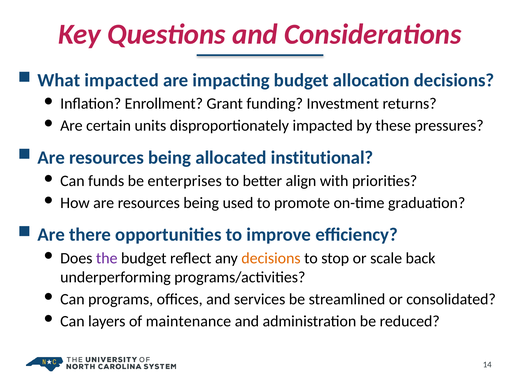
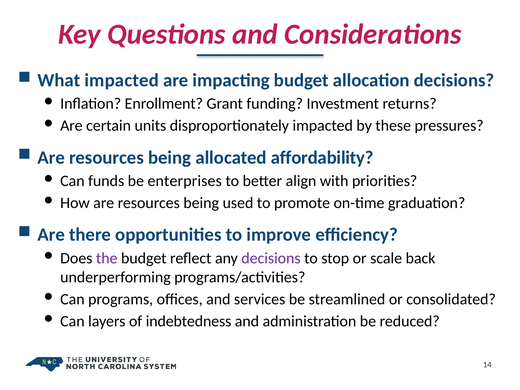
institutional: institutional -> affordability
decisions at (271, 258) colour: orange -> purple
maintenance: maintenance -> indebtedness
